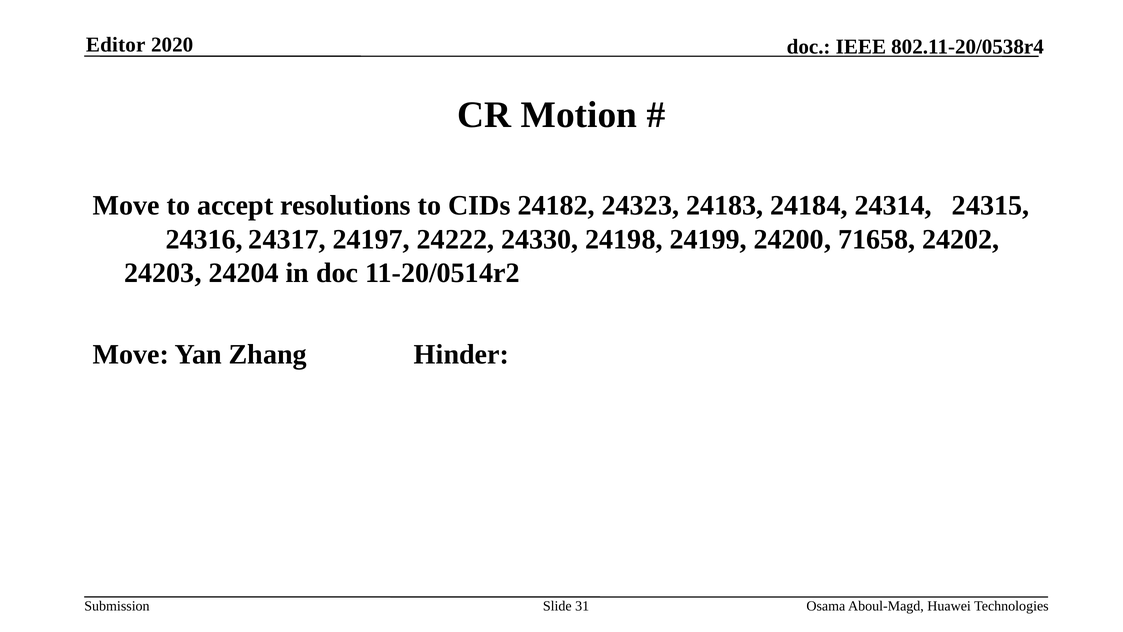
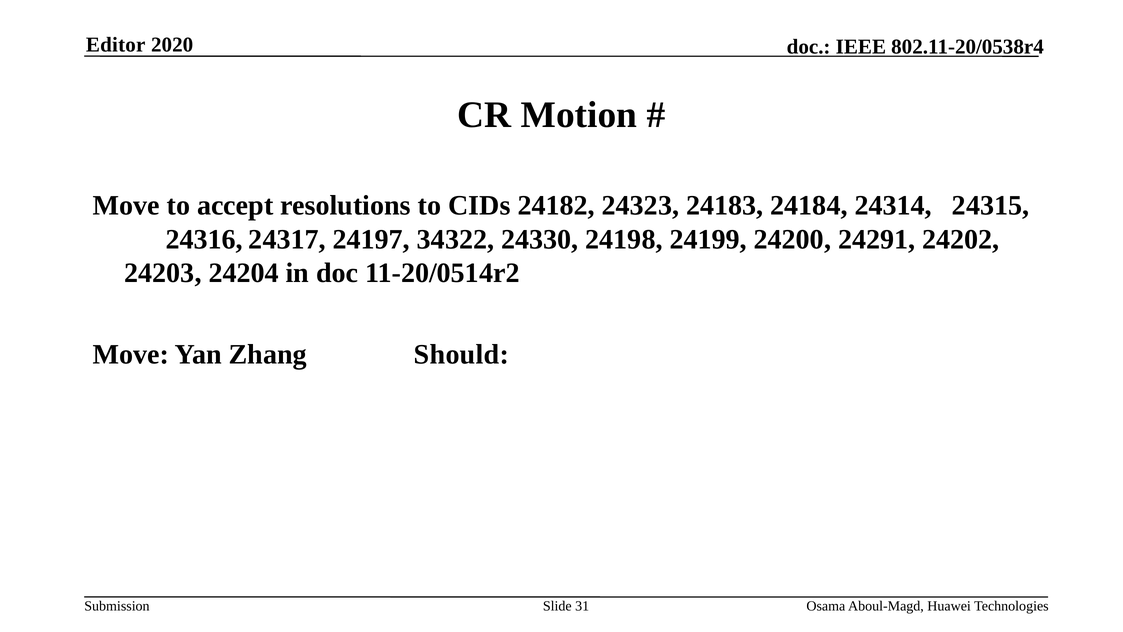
24222: 24222 -> 34322
71658: 71658 -> 24291
Hinder: Hinder -> Should
